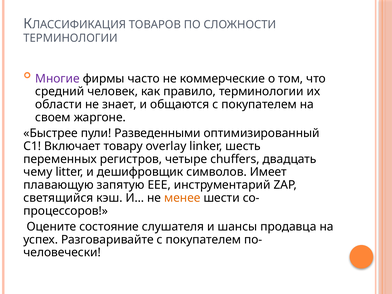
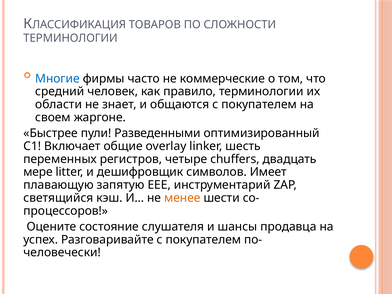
Многие colour: purple -> blue
товару: товару -> общие
чему: чему -> мере
